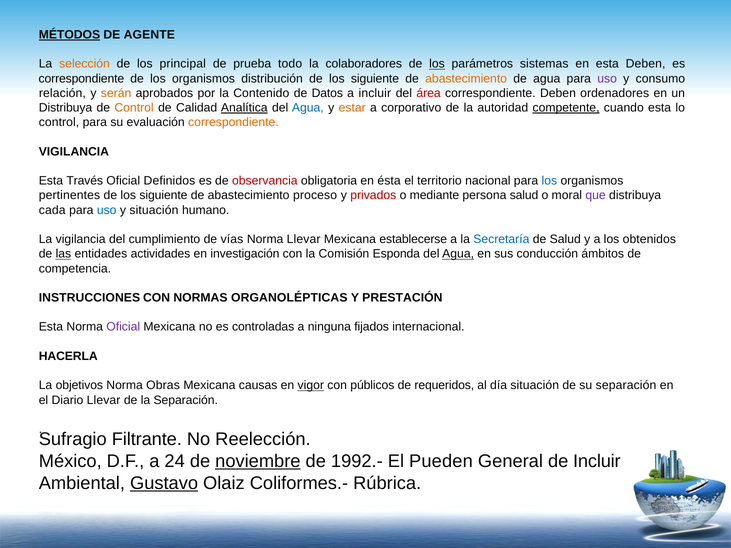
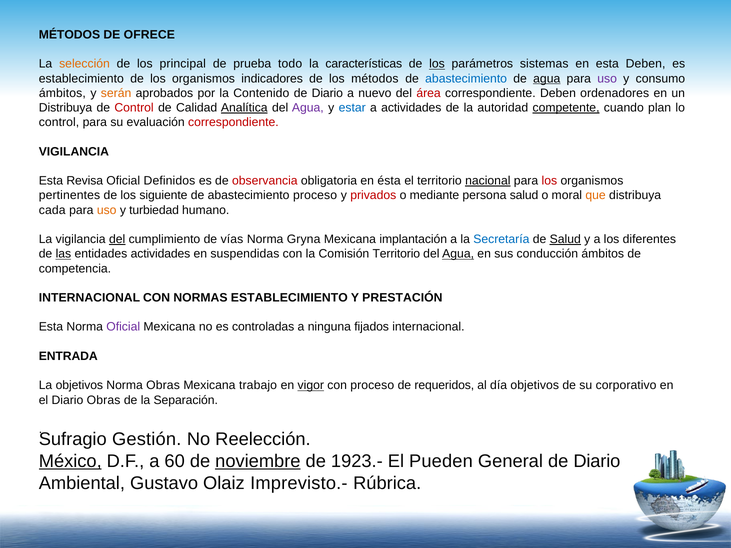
MÉTODOS at (69, 35) underline: present -> none
AGENTE: AGENTE -> OFRECE
colaboradores: colaboradores -> características
correspondiente at (81, 79): correspondiente -> establecimiento
distribución: distribución -> indicadores
siguiente at (375, 79): siguiente -> métodos
abastecimiento at (466, 79) colour: orange -> blue
agua at (547, 79) underline: none -> present
relación at (62, 93): relación -> ámbitos
Datos at (327, 93): Datos -> Diario
a incluir: incluir -> nuevo
Control at (134, 108) colour: orange -> red
Agua at (308, 108) colour: blue -> purple
estar colour: orange -> blue
a corporativo: corporativo -> actividades
cuando esta: esta -> plan
correspondiente at (233, 122) colour: orange -> red
Través: Través -> Revisa
nacional underline: none -> present
los at (549, 181) colour: blue -> red
que colour: purple -> orange
uso at (107, 210) colour: blue -> orange
y situación: situación -> turbiedad
del at (117, 239) underline: none -> present
Norma Llevar: Llevar -> Gryna
establecerse: establecerse -> implantación
Salud at (565, 239) underline: none -> present
obtenidos: obtenidos -> diferentes
investigación: investigación -> suspendidas
Comisión Esponda: Esponda -> Territorio
INSTRUCCIONES at (89, 298): INSTRUCCIONES -> INTERNACIONAL
NORMAS ORGANOLÉPTICAS: ORGANOLÉPTICAS -> ESTABLECIMIENTO
HACERLA: HACERLA -> ENTRADA
causas: causas -> trabajo
con públicos: públicos -> proceso
día situación: situación -> objetivos
su separación: separación -> corporativo
Diario Llevar: Llevar -> Obras
Filtrante: Filtrante -> Gestión
México underline: none -> present
24: 24 -> 60
1992.-: 1992.- -> 1923.-
General de Incluir: Incluir -> Diario
Gustavo underline: present -> none
Coliformes.-: Coliformes.- -> Imprevisto.-
